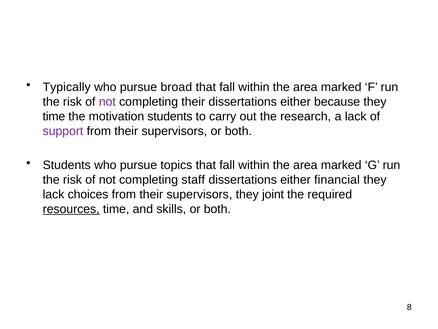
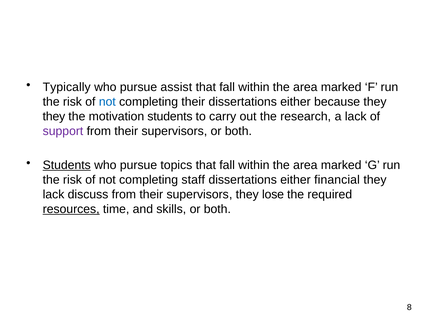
broad: broad -> assist
not at (107, 102) colour: purple -> blue
time at (54, 116): time -> they
Students at (67, 165) underline: none -> present
choices: choices -> discuss
joint: joint -> lose
